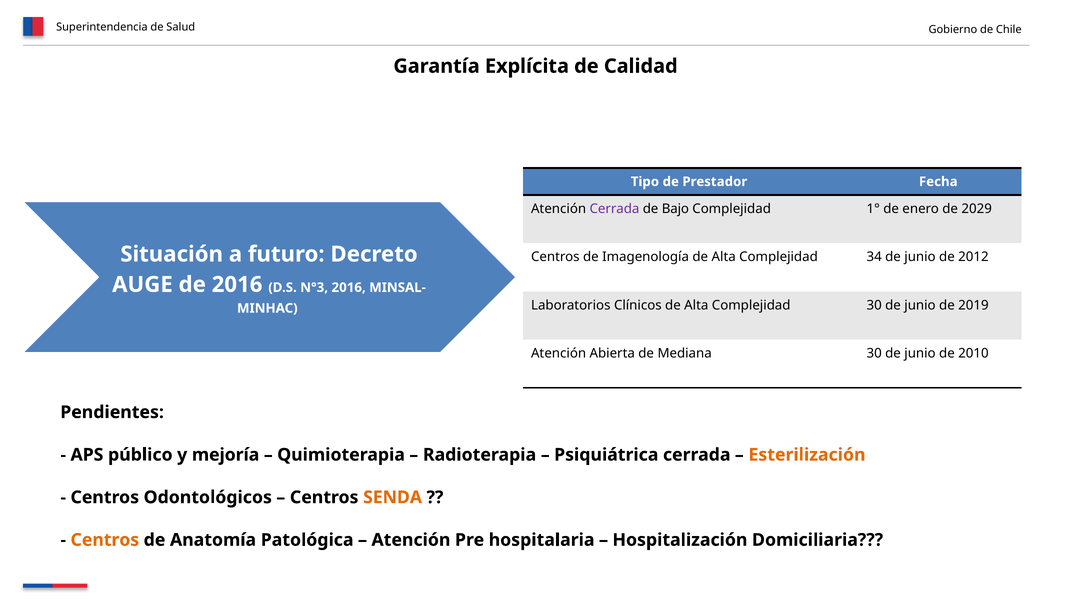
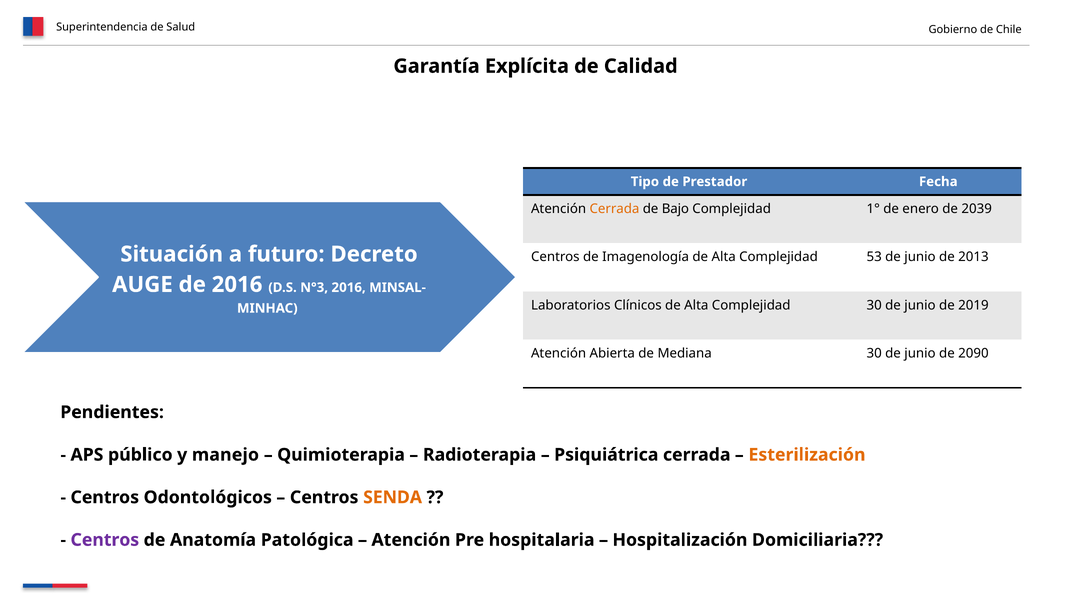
Cerrada at (614, 209) colour: purple -> orange
2029: 2029 -> 2039
34: 34 -> 53
2012: 2012 -> 2013
2010: 2010 -> 2090
mejoría: mejoría -> manejo
Centros at (105, 540) colour: orange -> purple
